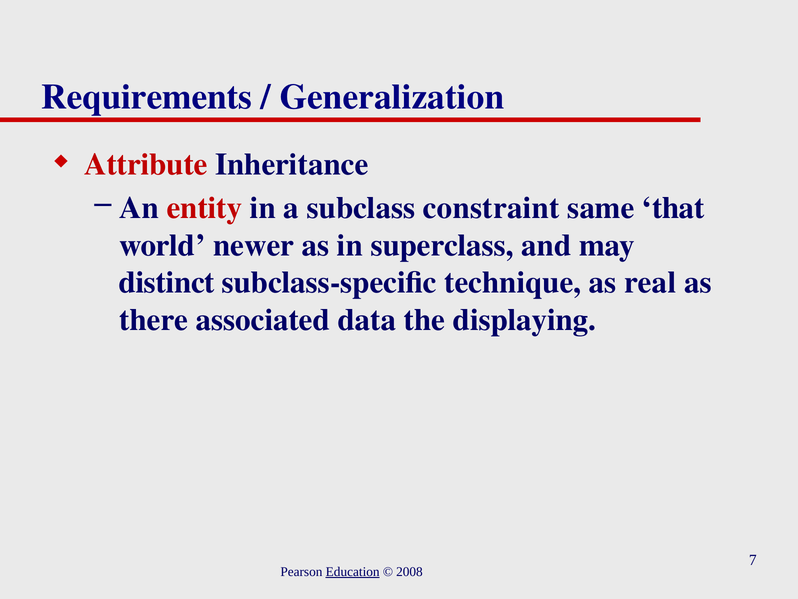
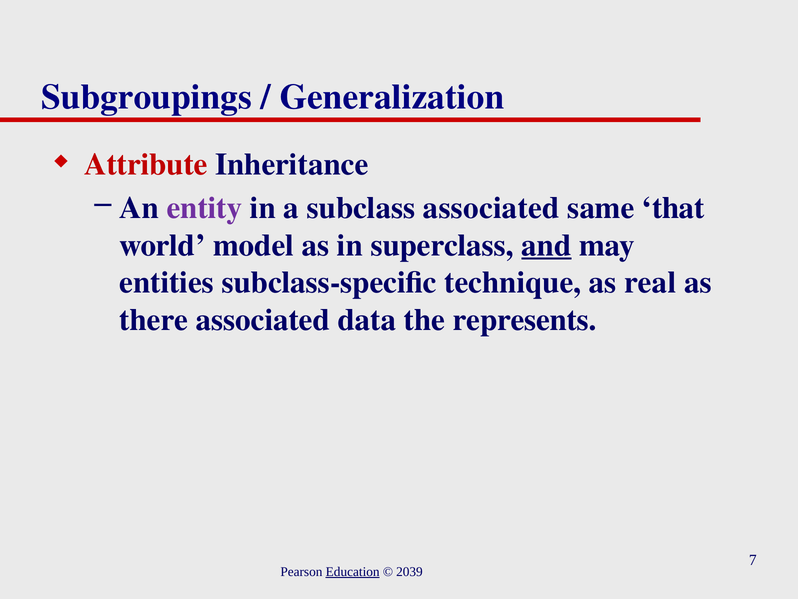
Requirements: Requirements -> Subgroupings
entity colour: red -> purple
subclass constraint: constraint -> associated
newer: newer -> model
and underline: none -> present
distinct: distinct -> entities
displaying: displaying -> represents
2008: 2008 -> 2039
